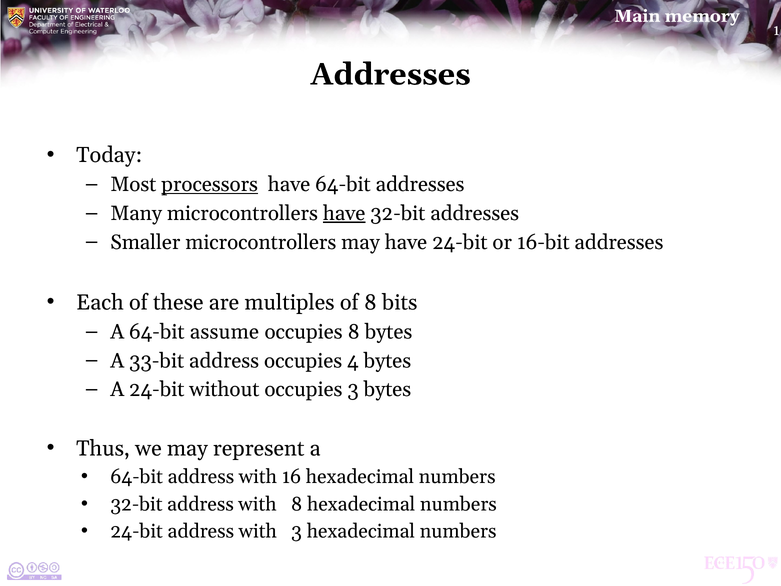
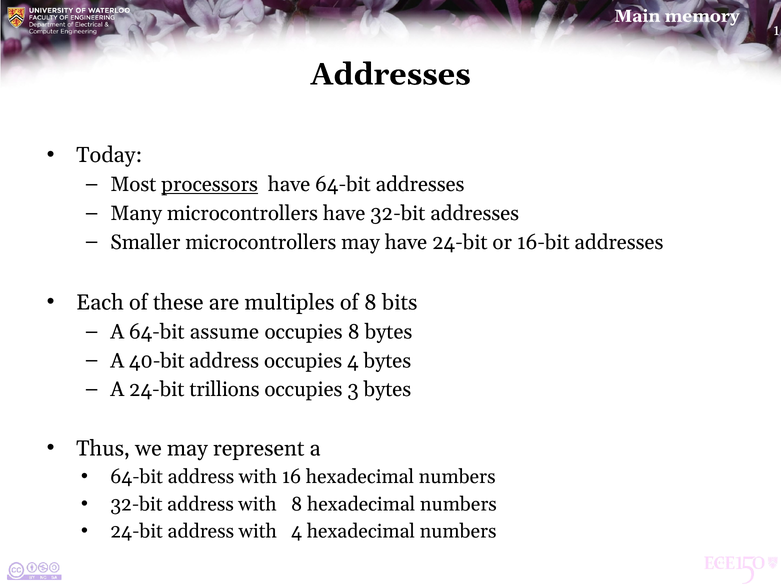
have at (344, 213) underline: present -> none
33-bit: 33-bit -> 40-bit
without: without -> trillions
with 3: 3 -> 4
